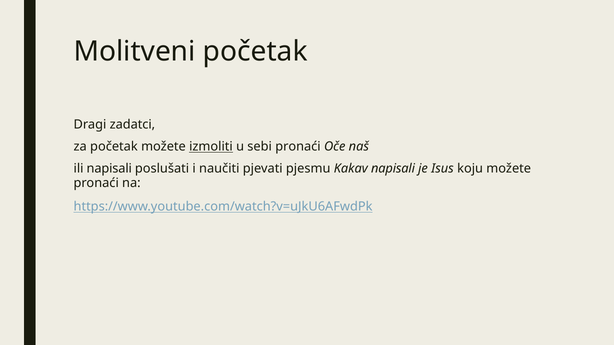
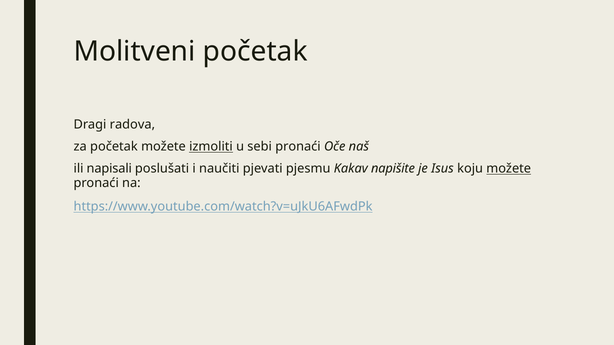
zadatci: zadatci -> radova
Kakav napisali: napisali -> napišite
možete at (509, 169) underline: none -> present
